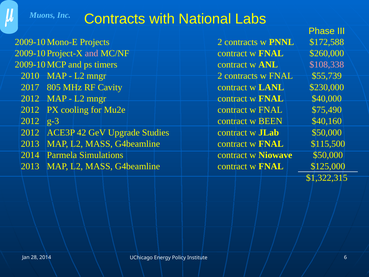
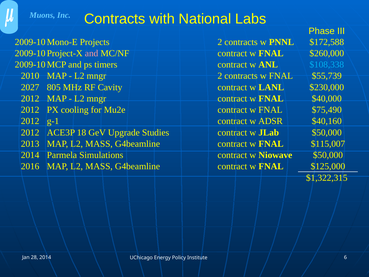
$108,338 colour: pink -> light blue
2017: 2017 -> 2027
g-3: g-3 -> g-1
BEEN: BEEN -> ADSR
42: 42 -> 18
$115,500: $115,500 -> $115,007
2013 at (30, 166): 2013 -> 2016
